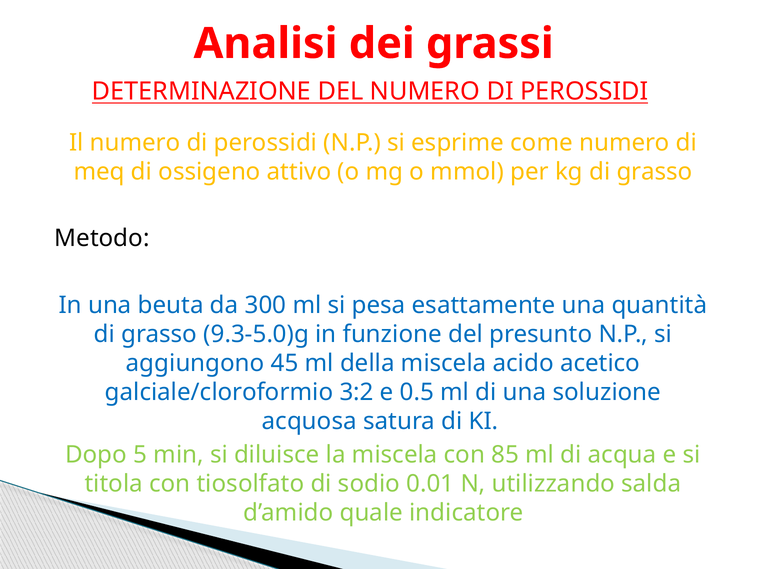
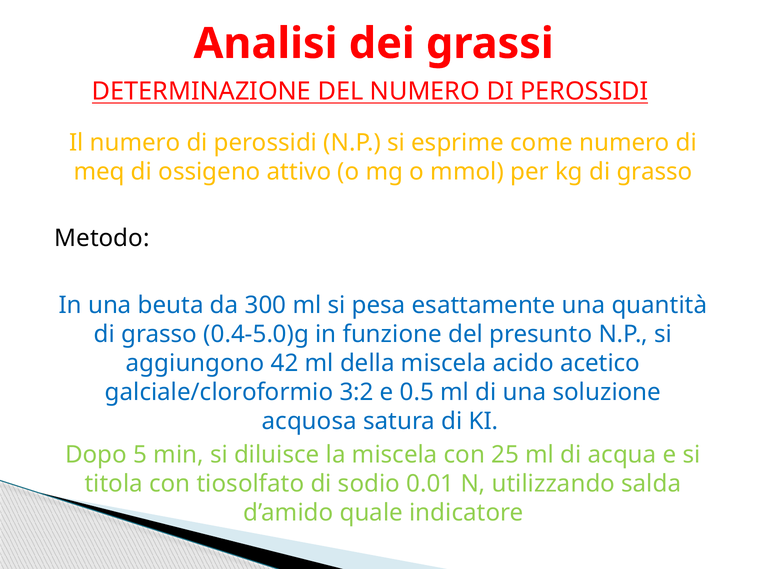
9.3-5.0)g: 9.3-5.0)g -> 0.4-5.0)g
45: 45 -> 42
85: 85 -> 25
